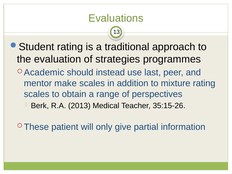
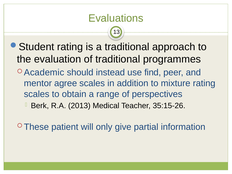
of strategies: strategies -> traditional
last: last -> find
make: make -> agree
